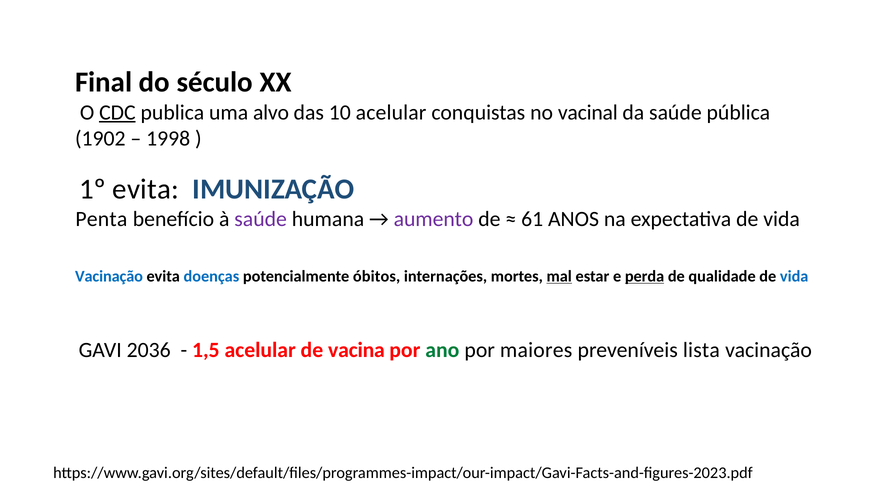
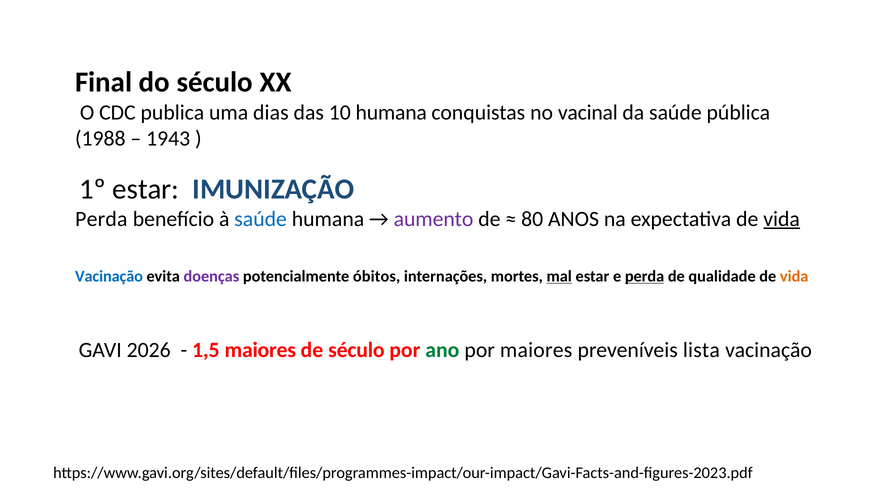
CDC underline: present -> none
alvo: alvo -> dias
10 acelular: acelular -> humana
1902: 1902 -> 1988
1998: 1998 -> 1943
1º evita: evita -> estar
Penta at (101, 219): Penta -> Perda
saúde at (261, 219) colour: purple -> blue
61: 61 -> 80
vida at (782, 219) underline: none -> present
doenças colour: blue -> purple
vida at (794, 276) colour: blue -> orange
2036: 2036 -> 2026
1,5 acelular: acelular -> maiores
de vacina: vacina -> século
